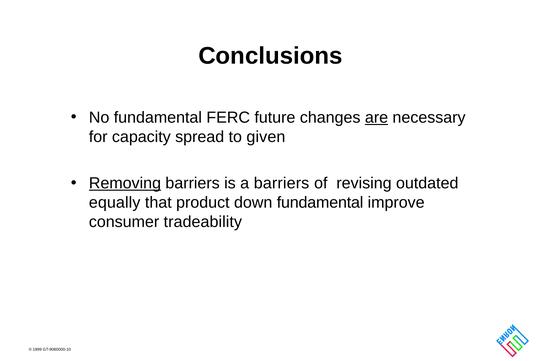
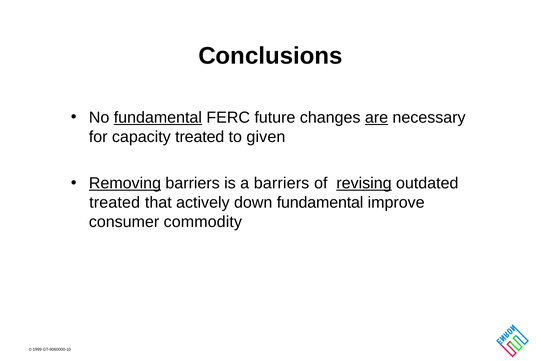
fundamental at (158, 117) underline: none -> present
capacity spread: spread -> treated
revising underline: none -> present
equally at (115, 202): equally -> treated
product: product -> actively
tradeability: tradeability -> commodity
